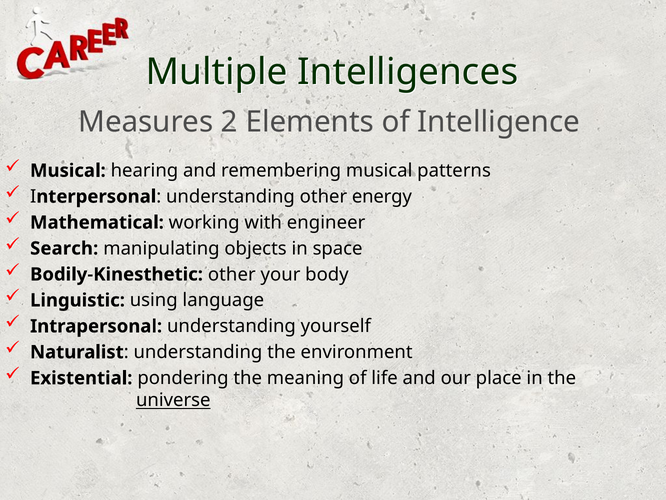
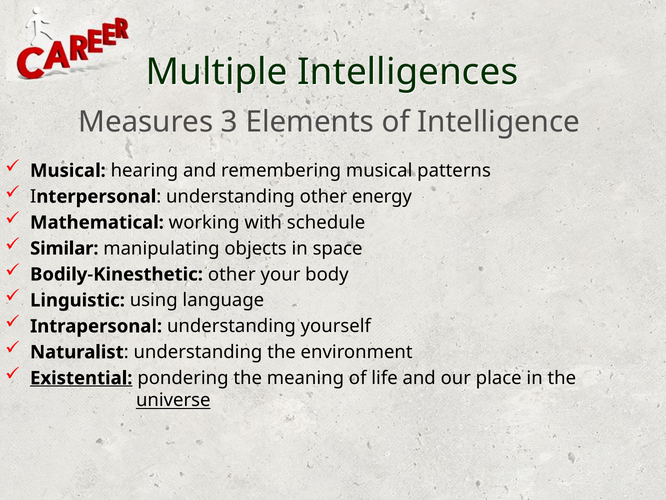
2: 2 -> 3
engineer: engineer -> schedule
Search: Search -> Similar
Existential underline: none -> present
